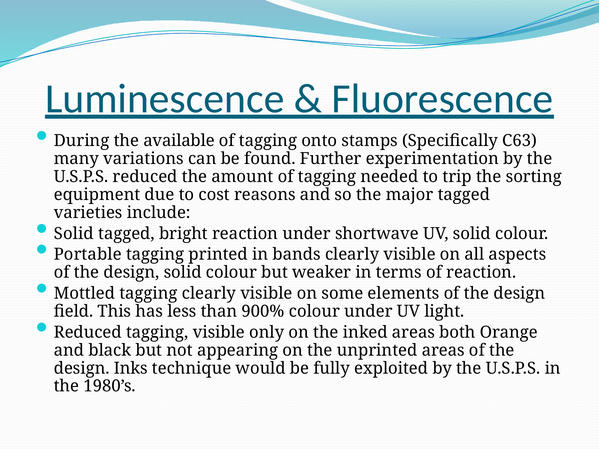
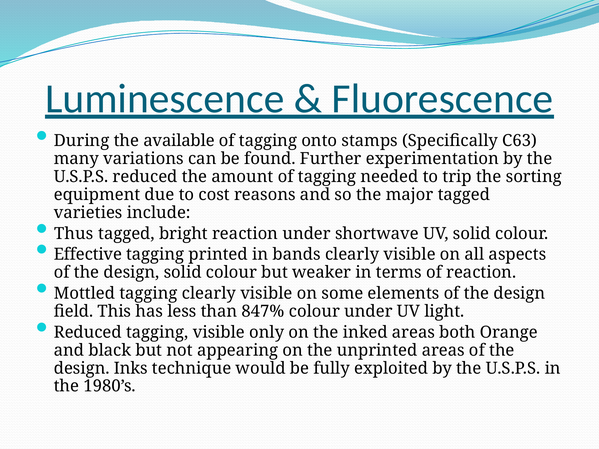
Solid at (74, 234): Solid -> Thus
Portable: Portable -> Effective
900%: 900% -> 847%
